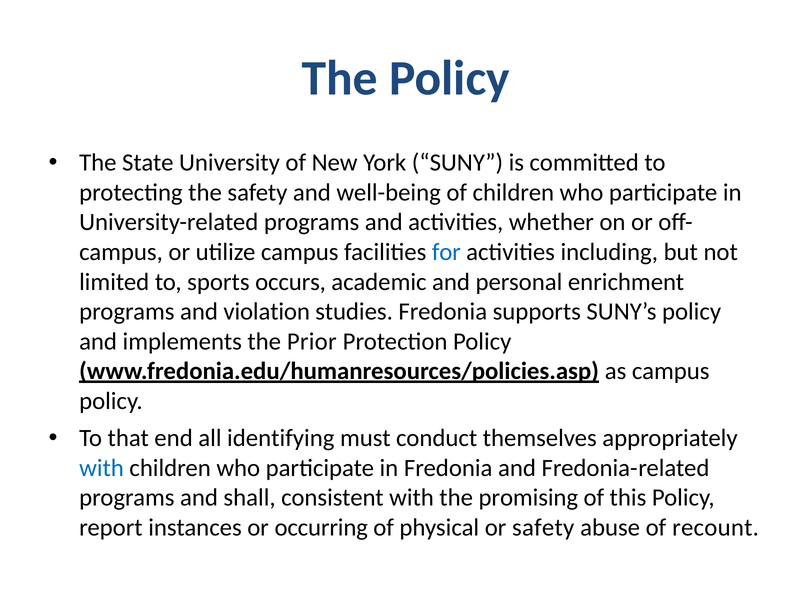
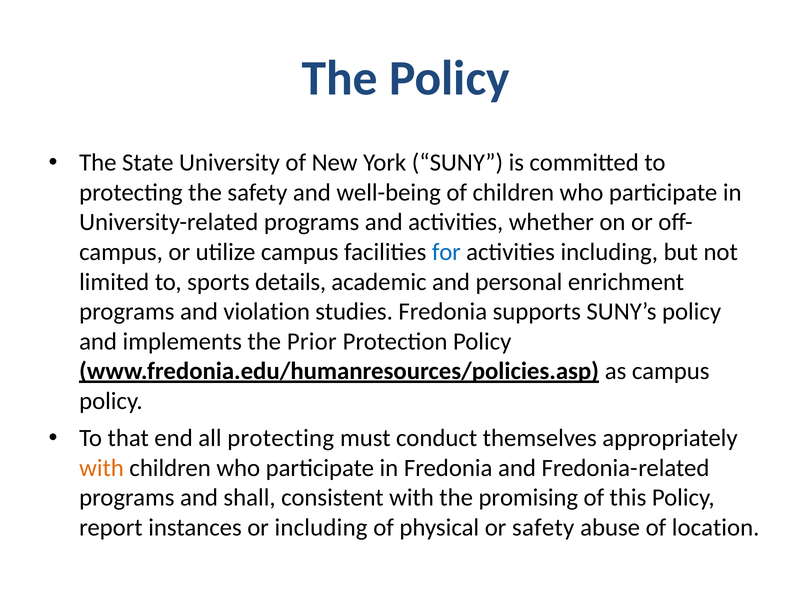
occurs: occurs -> details
all identifying: identifying -> protecting
with at (102, 468) colour: blue -> orange
or occurring: occurring -> including
recount: recount -> location
